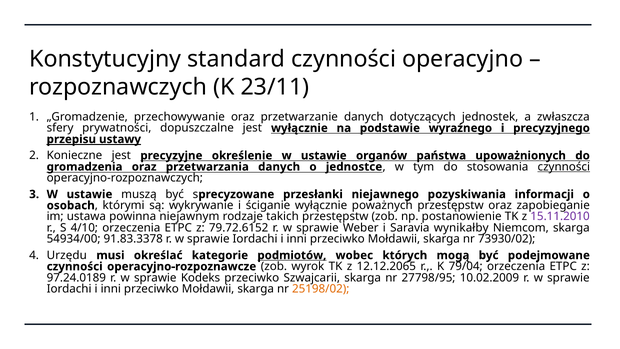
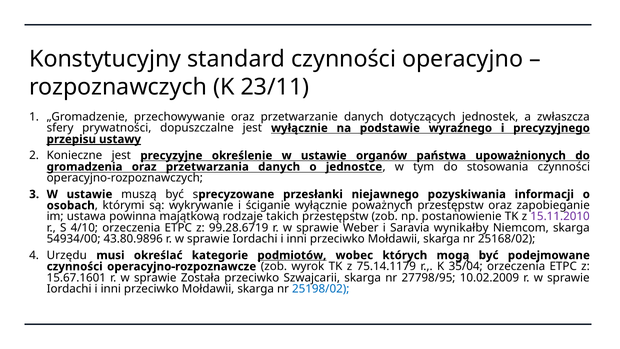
czynności at (564, 167) underline: present -> none
niejawnym: niejawnym -> majątkową
79.72.6152: 79.72.6152 -> 99.28.6719
91.83.3378: 91.83.3378 -> 43.80.9896
73930/02: 73930/02 -> 25168/02
12.12.2065: 12.12.2065 -> 75.14.1179
79/04: 79/04 -> 35/04
97.24.0189: 97.24.0189 -> 15.67.1601
Kodeks: Kodeks -> Została
25198/02 colour: orange -> blue
